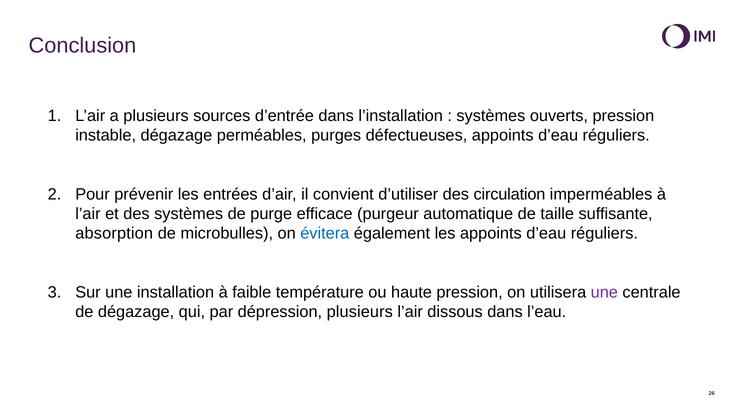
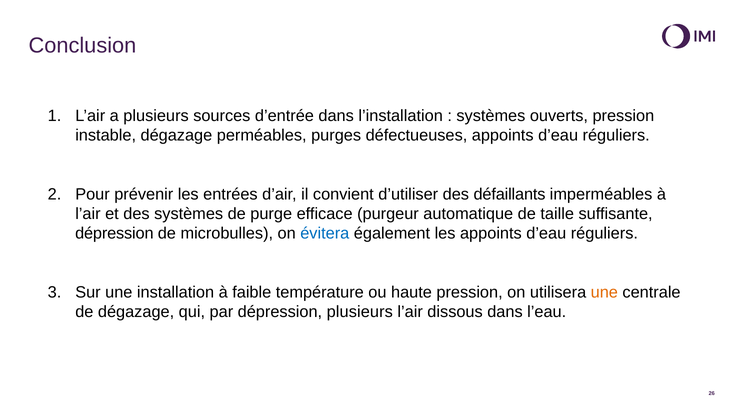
circulation: circulation -> défaillants
absorption at (114, 234): absorption -> dépression
une at (604, 292) colour: purple -> orange
